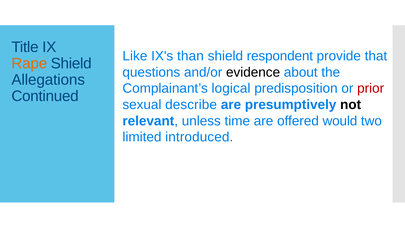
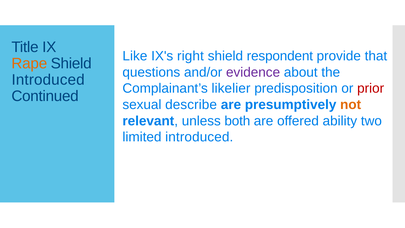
than: than -> right
evidence colour: black -> purple
Allegations at (48, 80): Allegations -> Introduced
logical: logical -> likelier
not colour: black -> orange
time: time -> both
would: would -> ability
